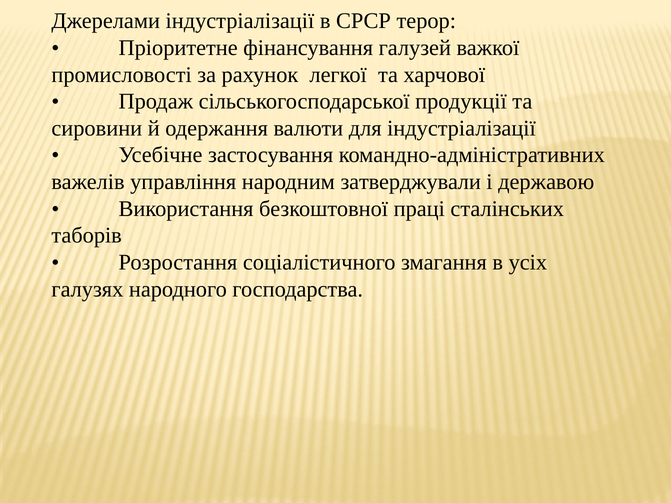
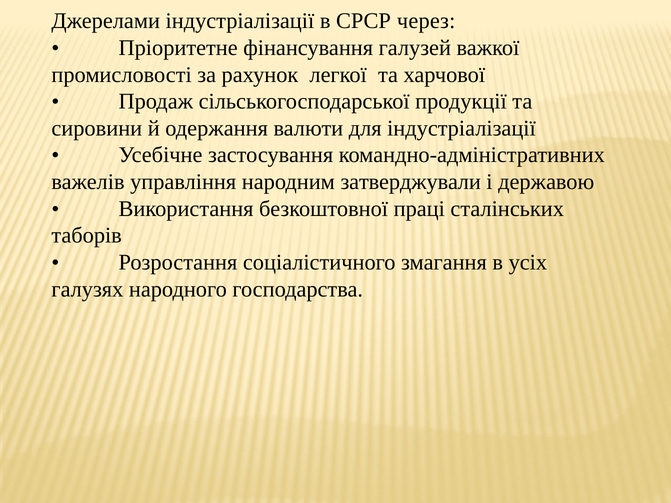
терор: терор -> через
